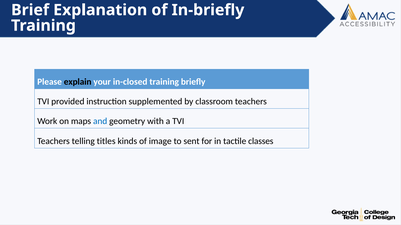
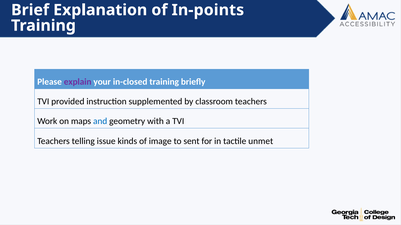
In-briefly: In-briefly -> In-points
explain colour: black -> purple
titles: titles -> issue
classes: classes -> unmet
